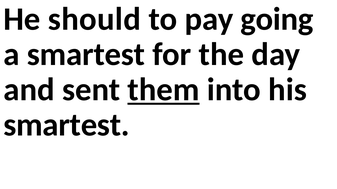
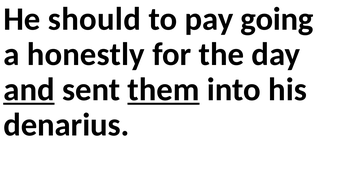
a smartest: smartest -> honestly
and underline: none -> present
smartest at (66, 125): smartest -> denarius
